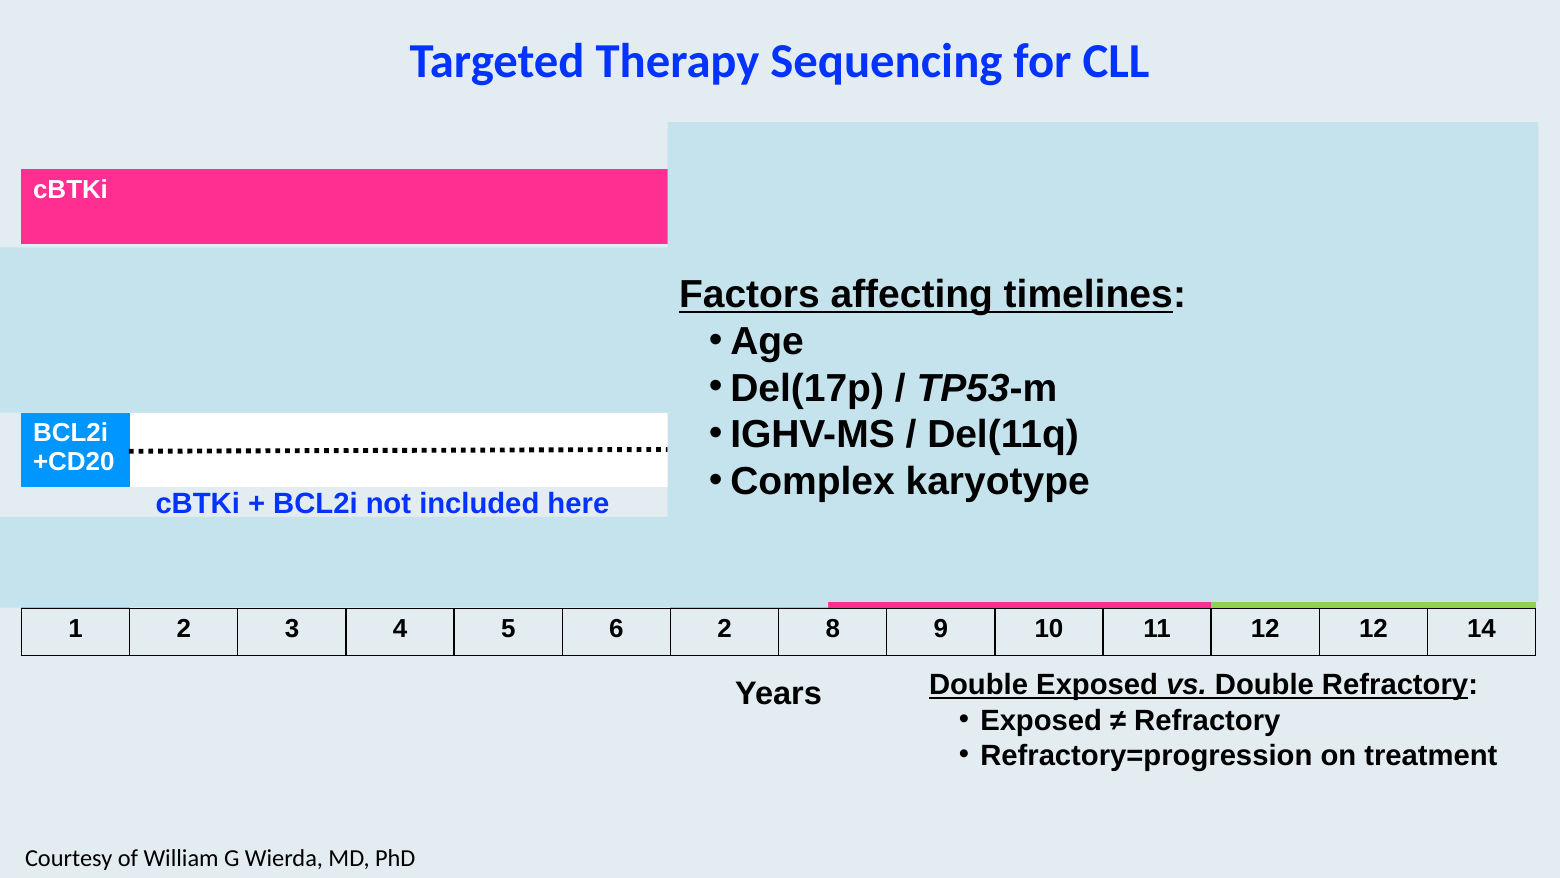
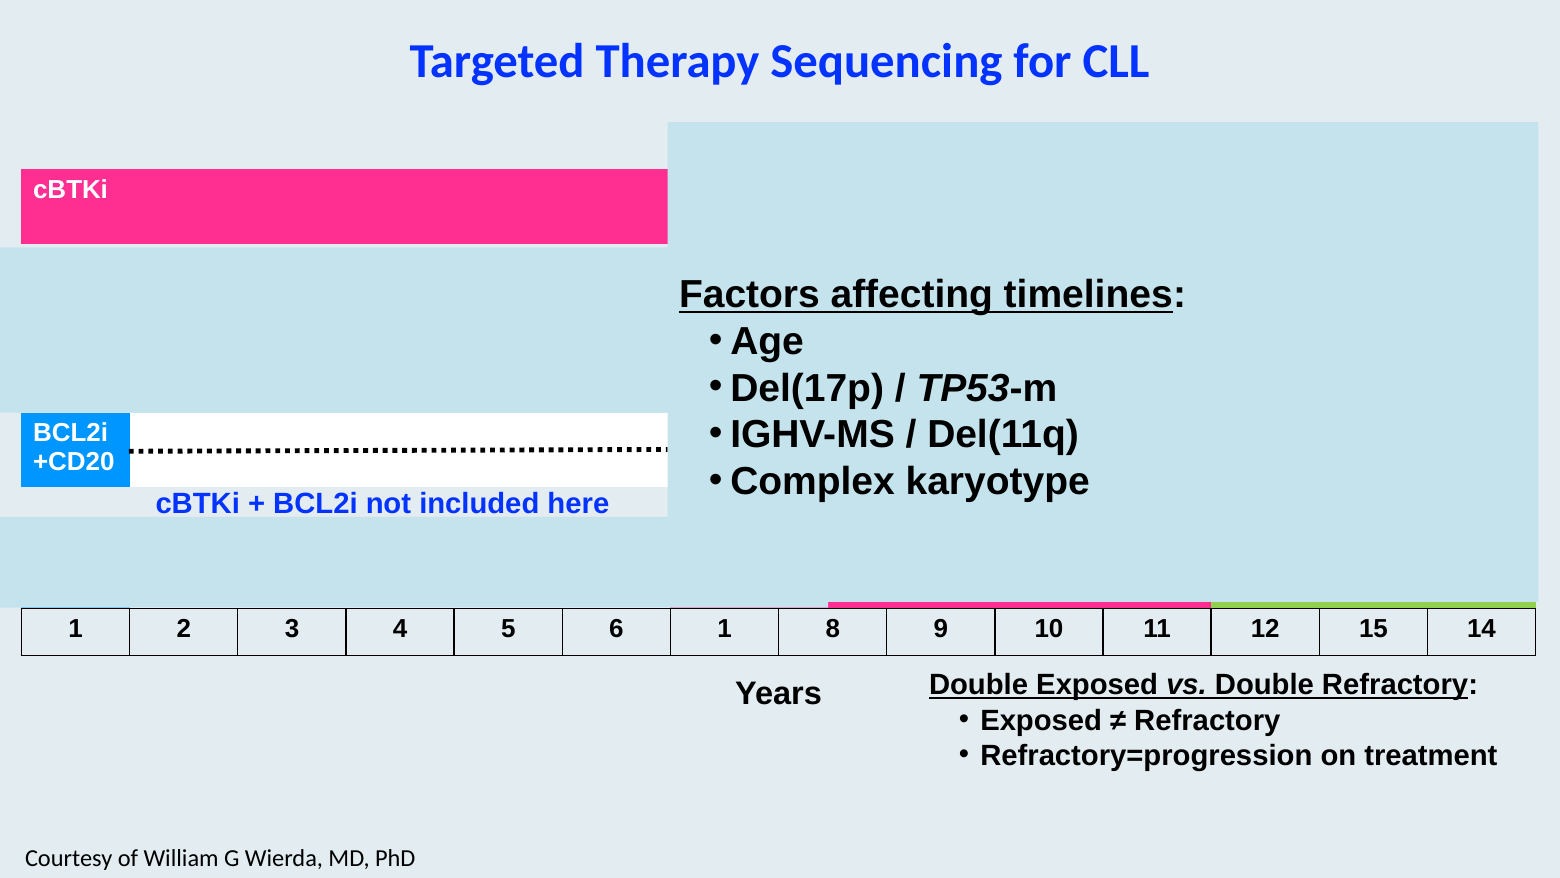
6 2: 2 -> 1
12 12: 12 -> 15
